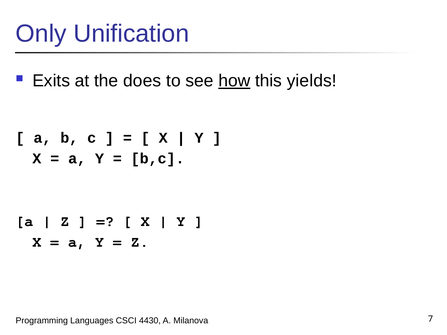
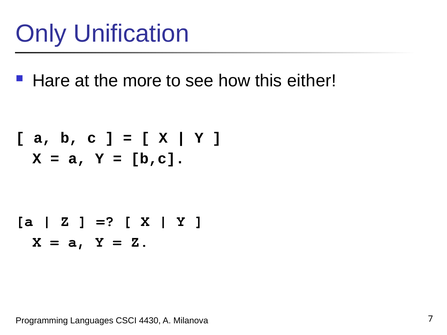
Exits: Exits -> Hare
does: does -> more
how underline: present -> none
yields: yields -> either
